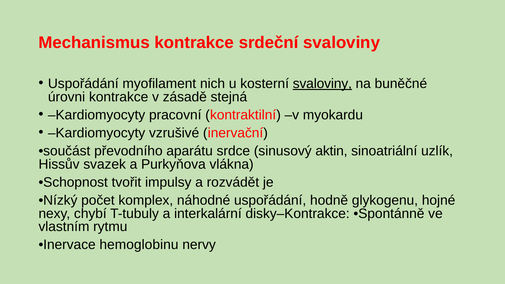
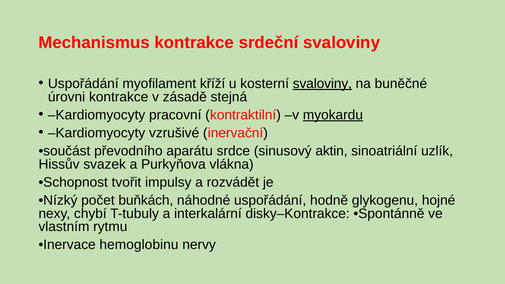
nich: nich -> kříží
myokardu underline: none -> present
komplex: komplex -> buňkách
